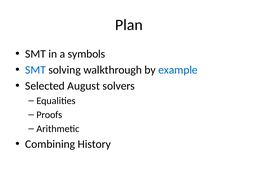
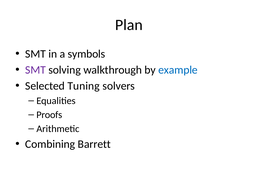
SMT at (35, 70) colour: blue -> purple
August: August -> Tuning
History: History -> Barrett
